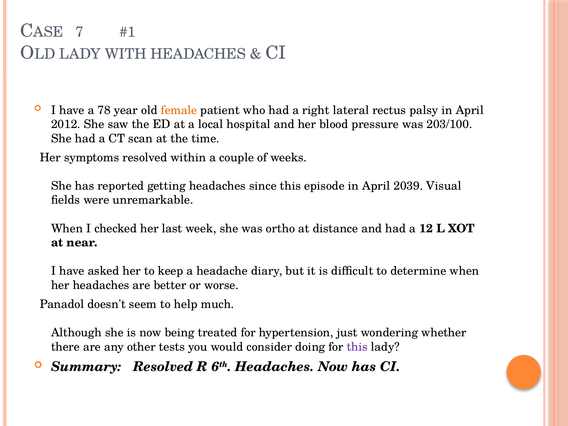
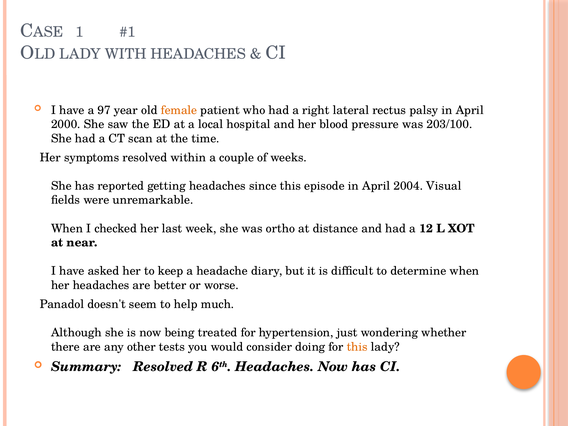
7: 7 -> 1
78: 78 -> 97
2012: 2012 -> 2000
2039: 2039 -> 2004
this at (357, 347) colour: purple -> orange
